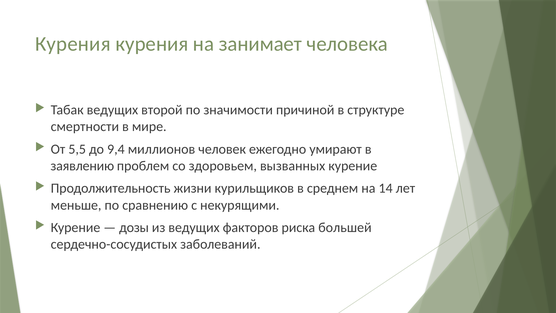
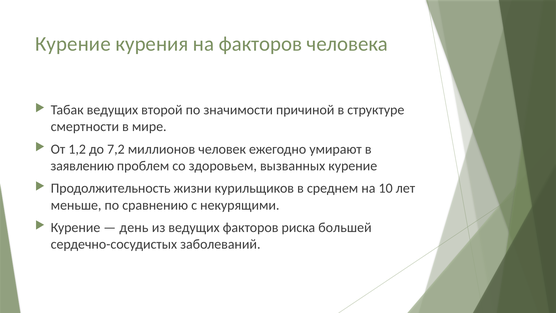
Курения at (73, 44): Курения -> Курение
на занимает: занимает -> факторов
5,5: 5,5 -> 1,2
9,4: 9,4 -> 7,2
14: 14 -> 10
дозы: дозы -> день
